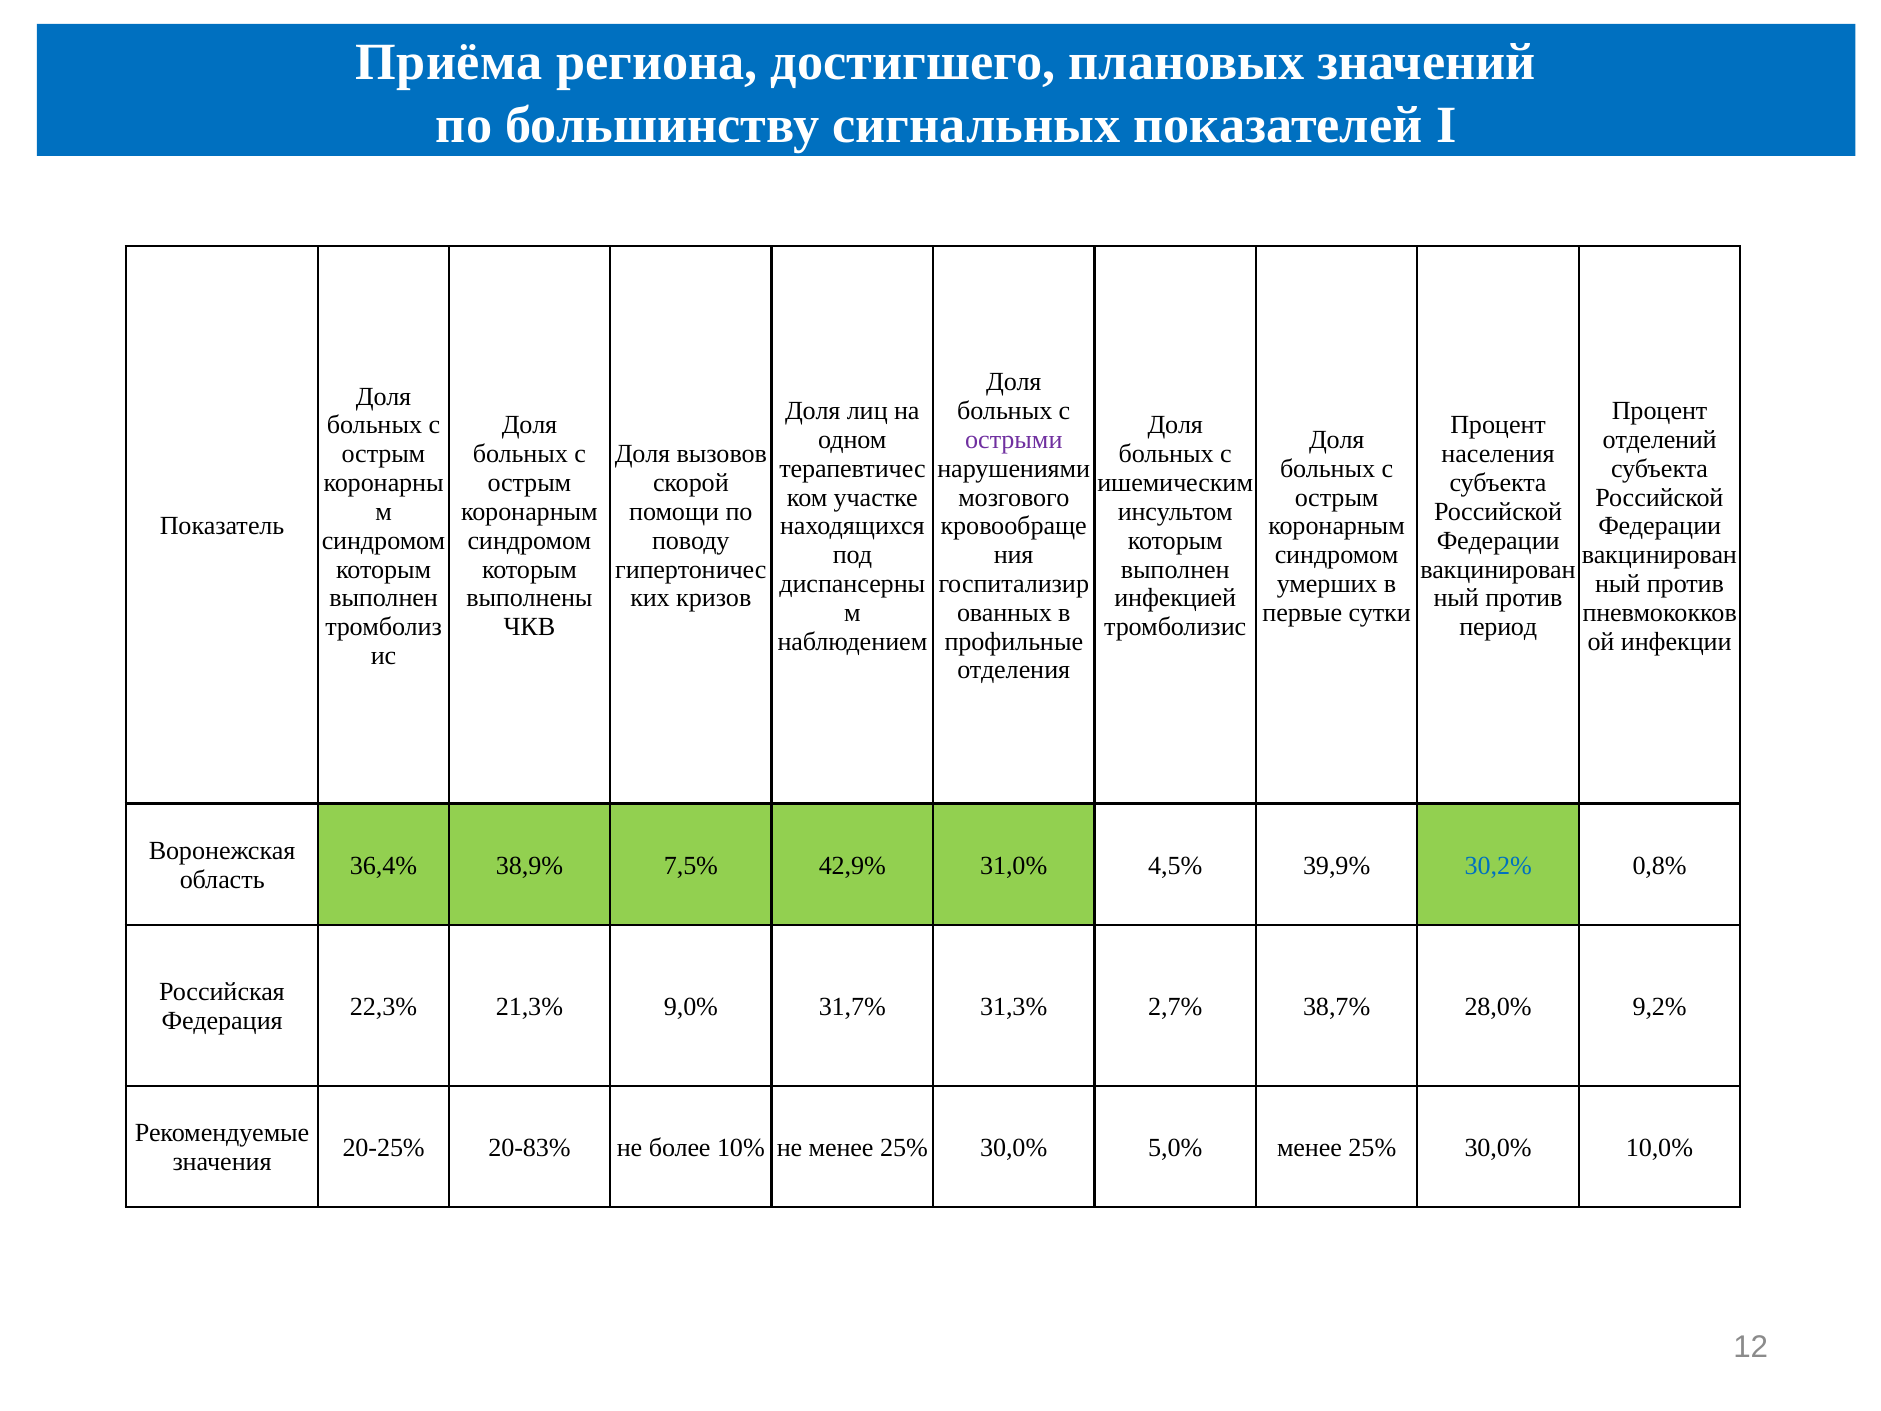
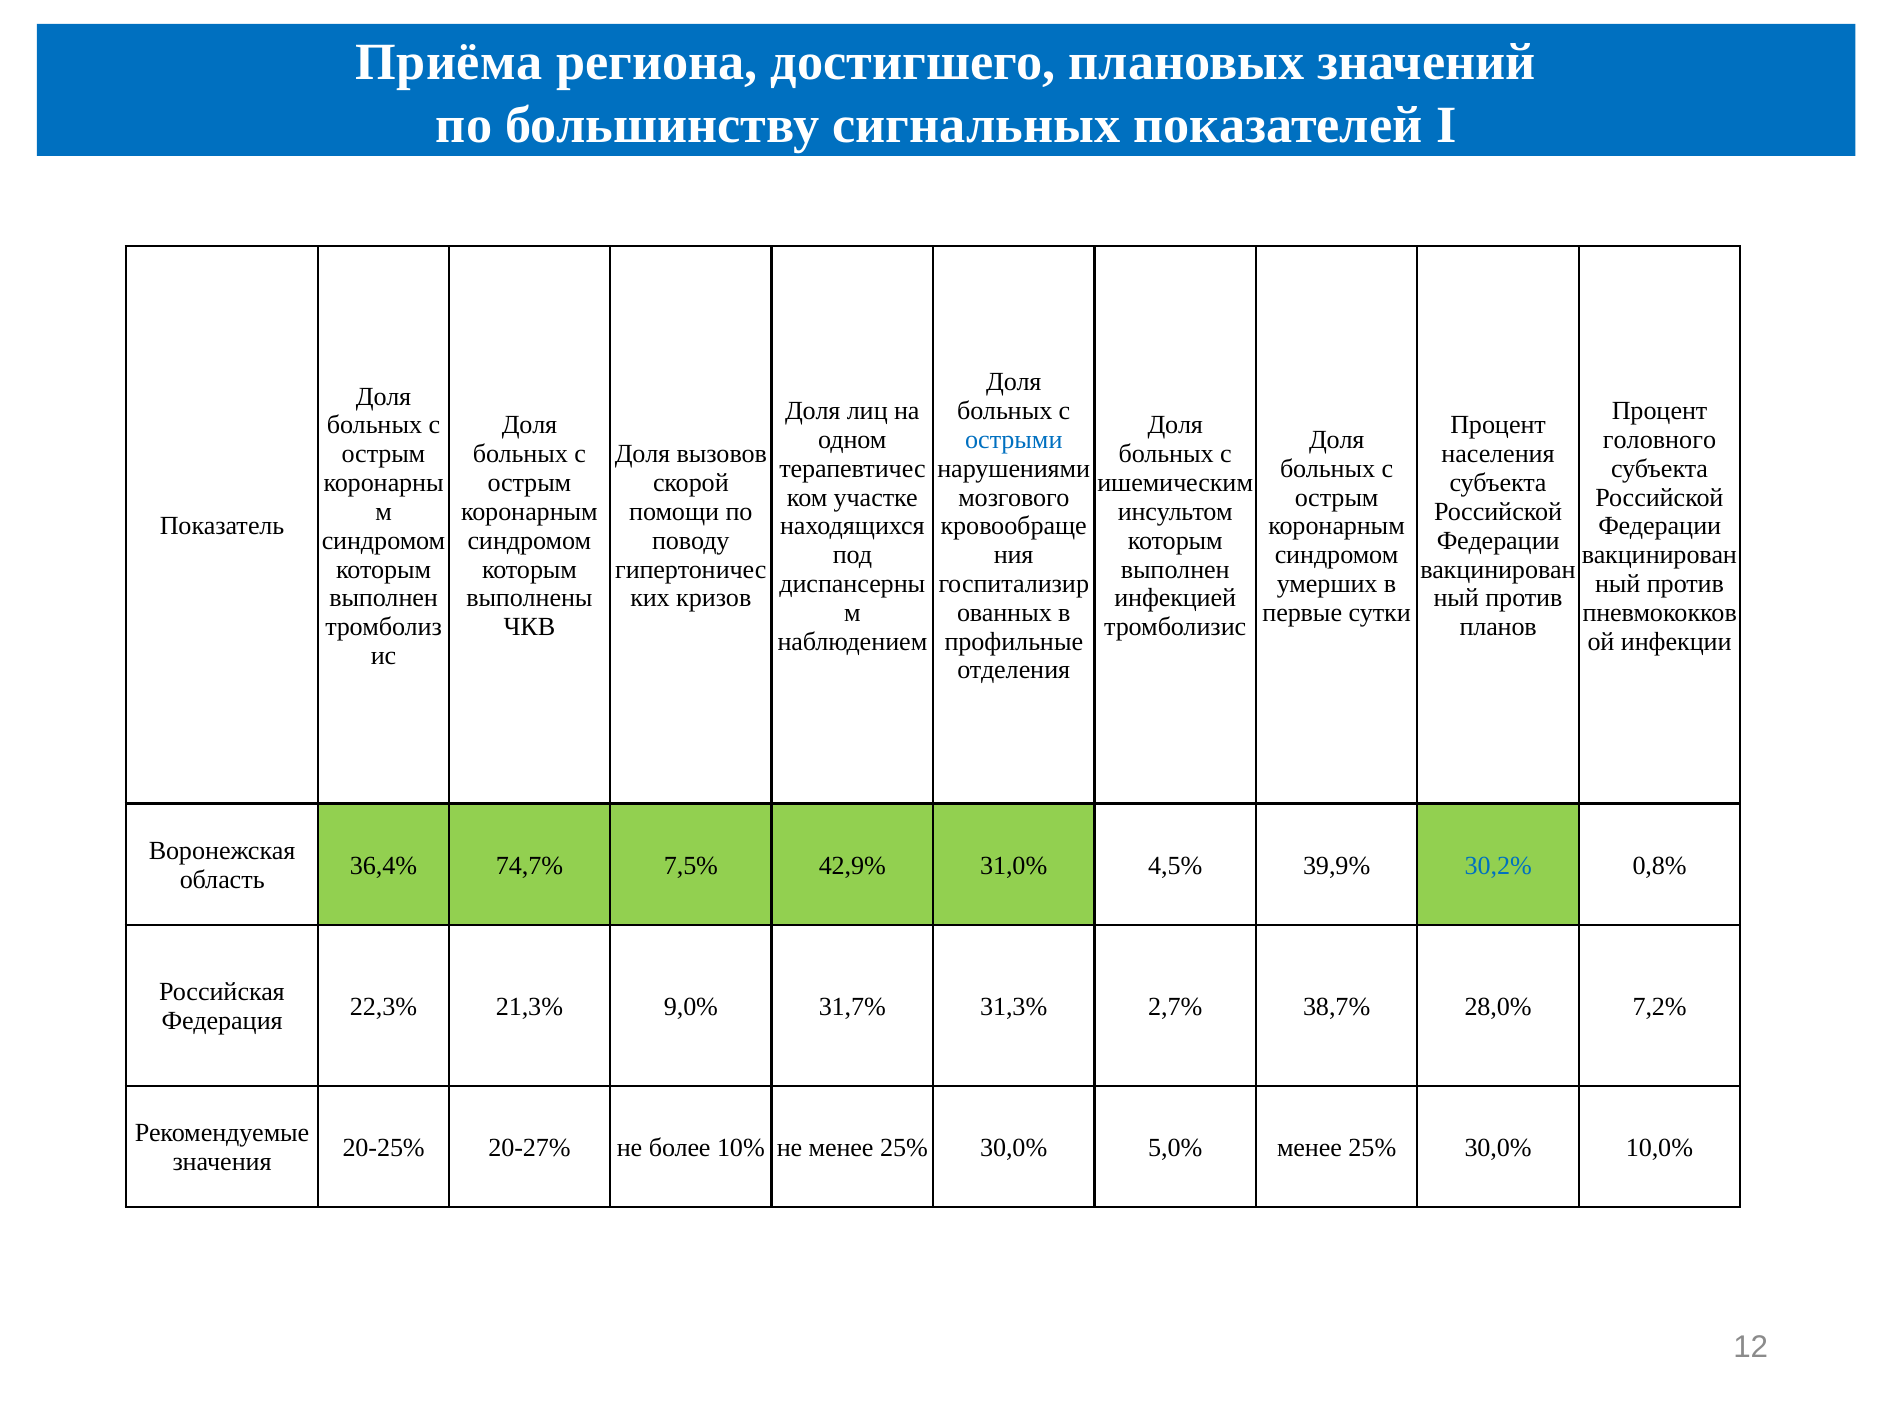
острыми colour: purple -> blue
отделений: отделений -> головного
период: период -> планов
38,9%: 38,9% -> 74,7%
9,2%: 9,2% -> 7,2%
20-83%: 20-83% -> 20-27%
